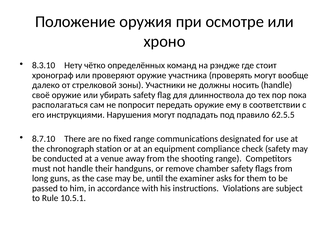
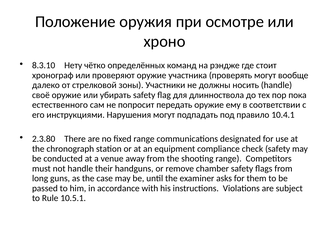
располагаться: располагаться -> естественного
62.5.5: 62.5.5 -> 10.4.1
8.7.10: 8.7.10 -> 2.3.80
